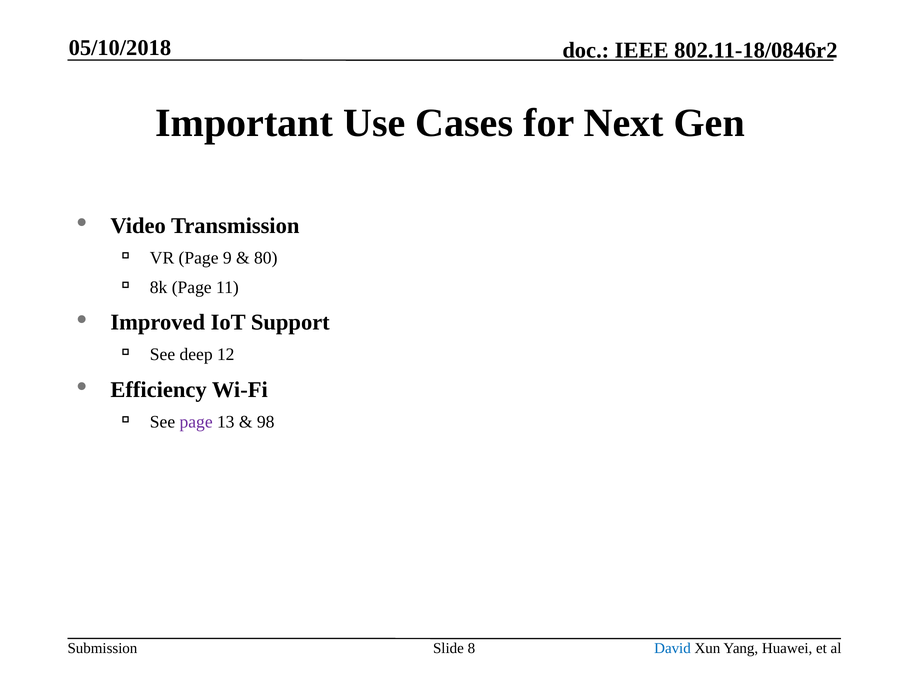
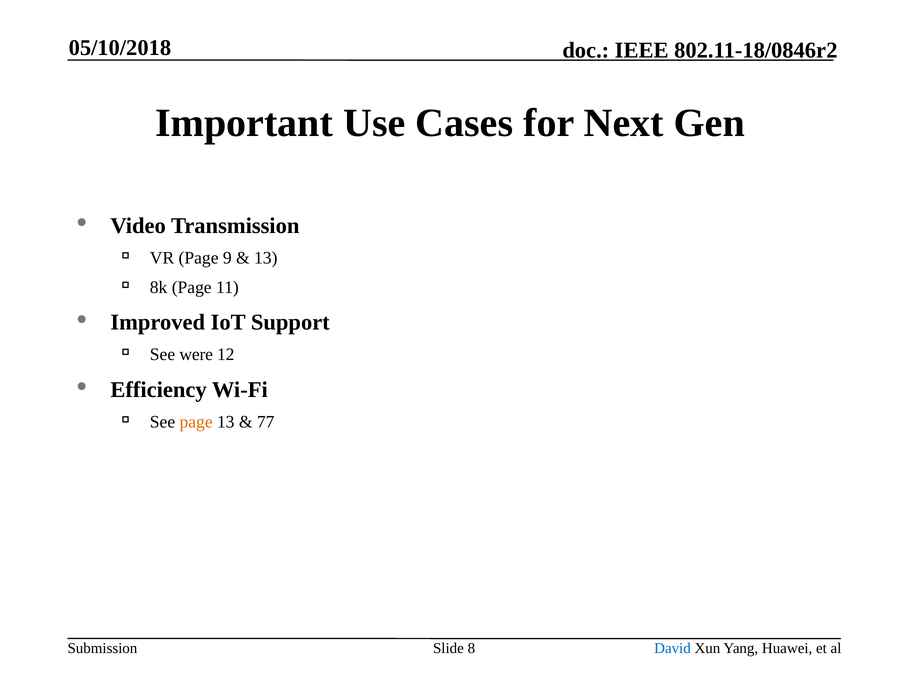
80 at (266, 258): 80 -> 13
deep: deep -> were
page at (196, 422) colour: purple -> orange
98: 98 -> 77
